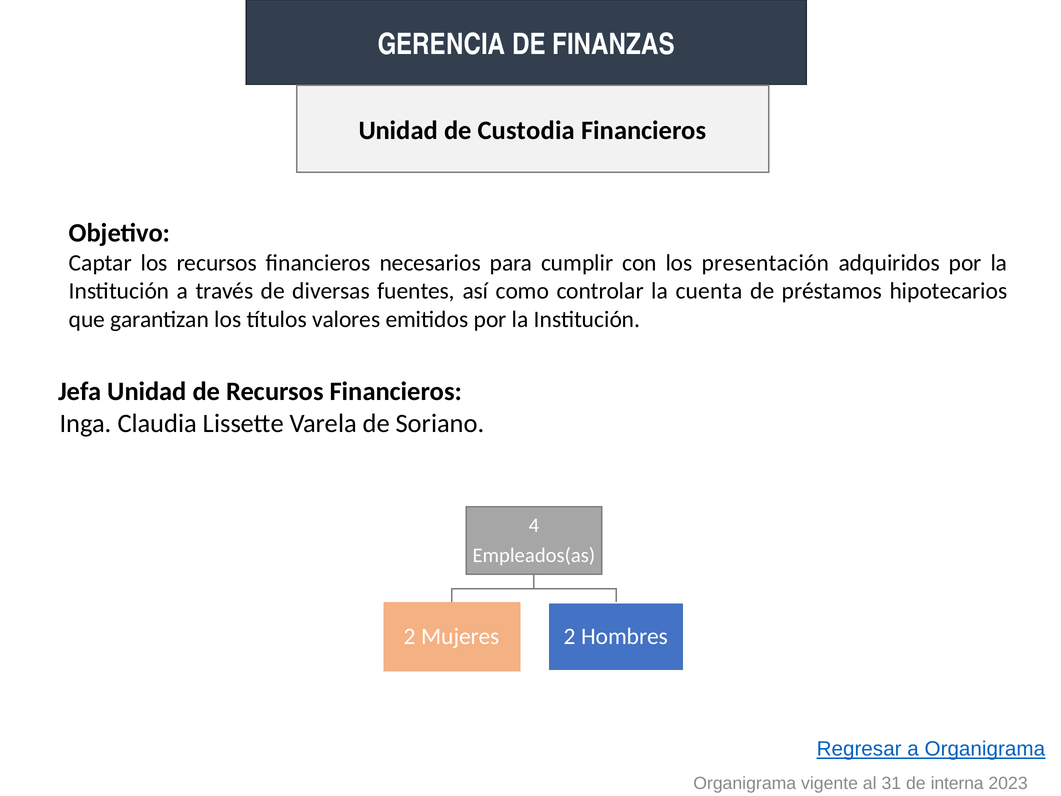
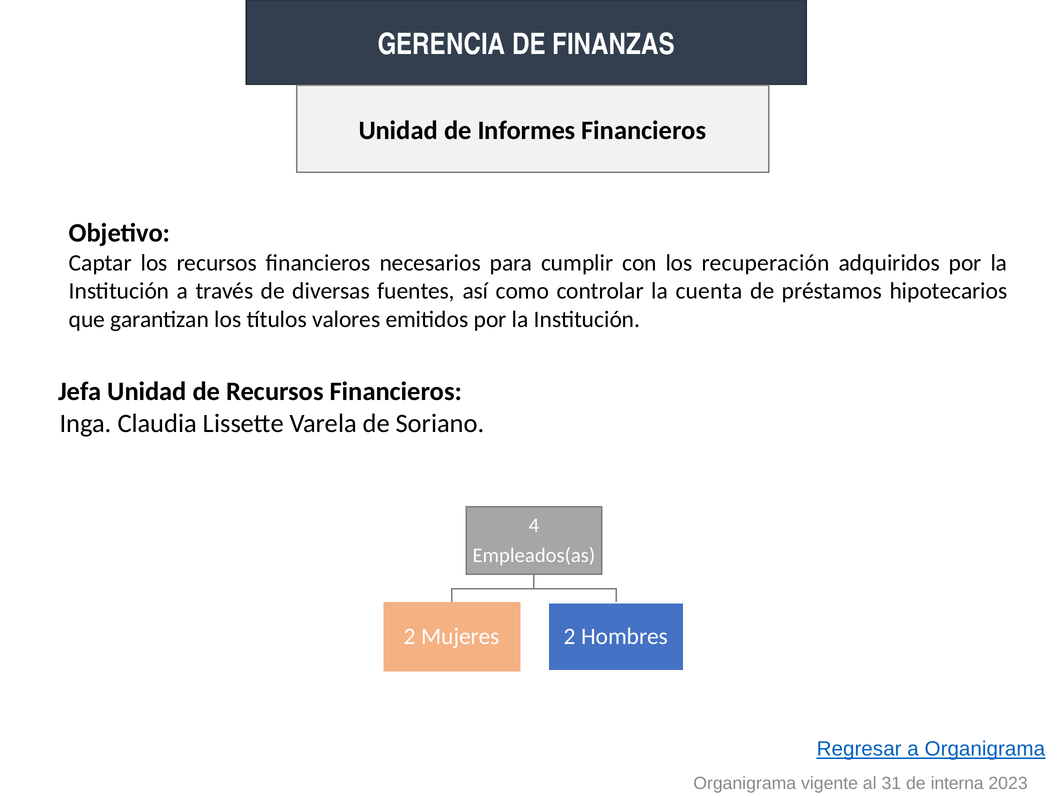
Custodia: Custodia -> Informes
presentación: presentación -> recuperación
